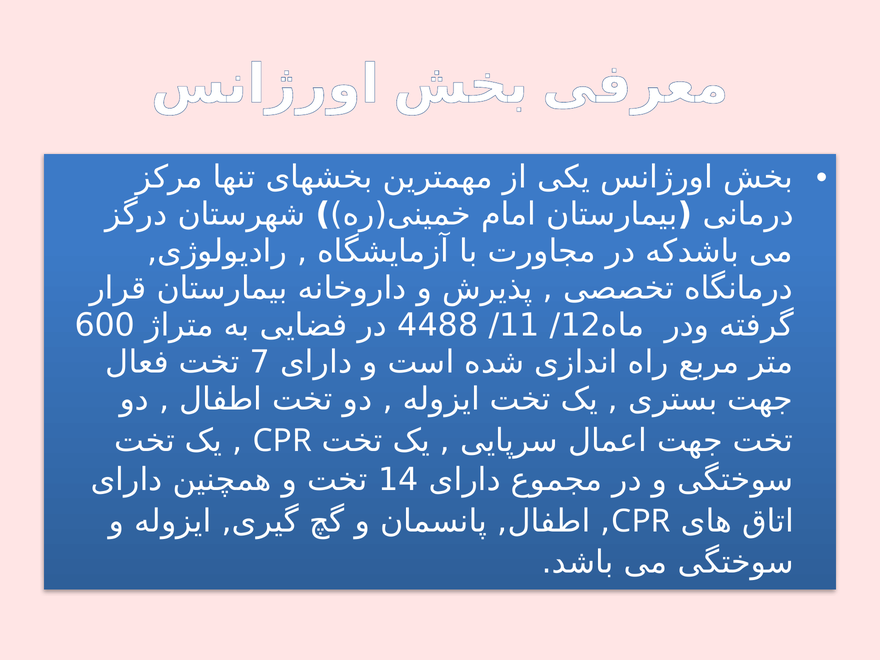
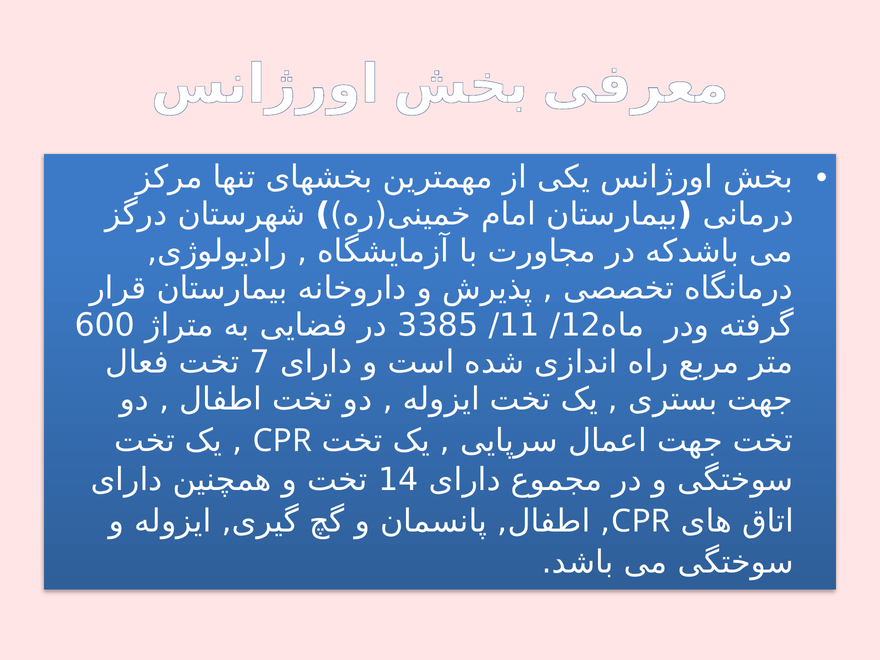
4488: 4488 -> 3385
